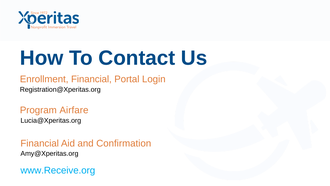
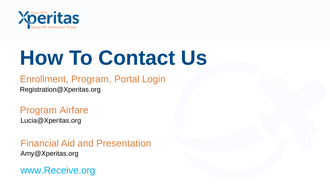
Enrollment Financial: Financial -> Program
Confirmation: Confirmation -> Presentation
